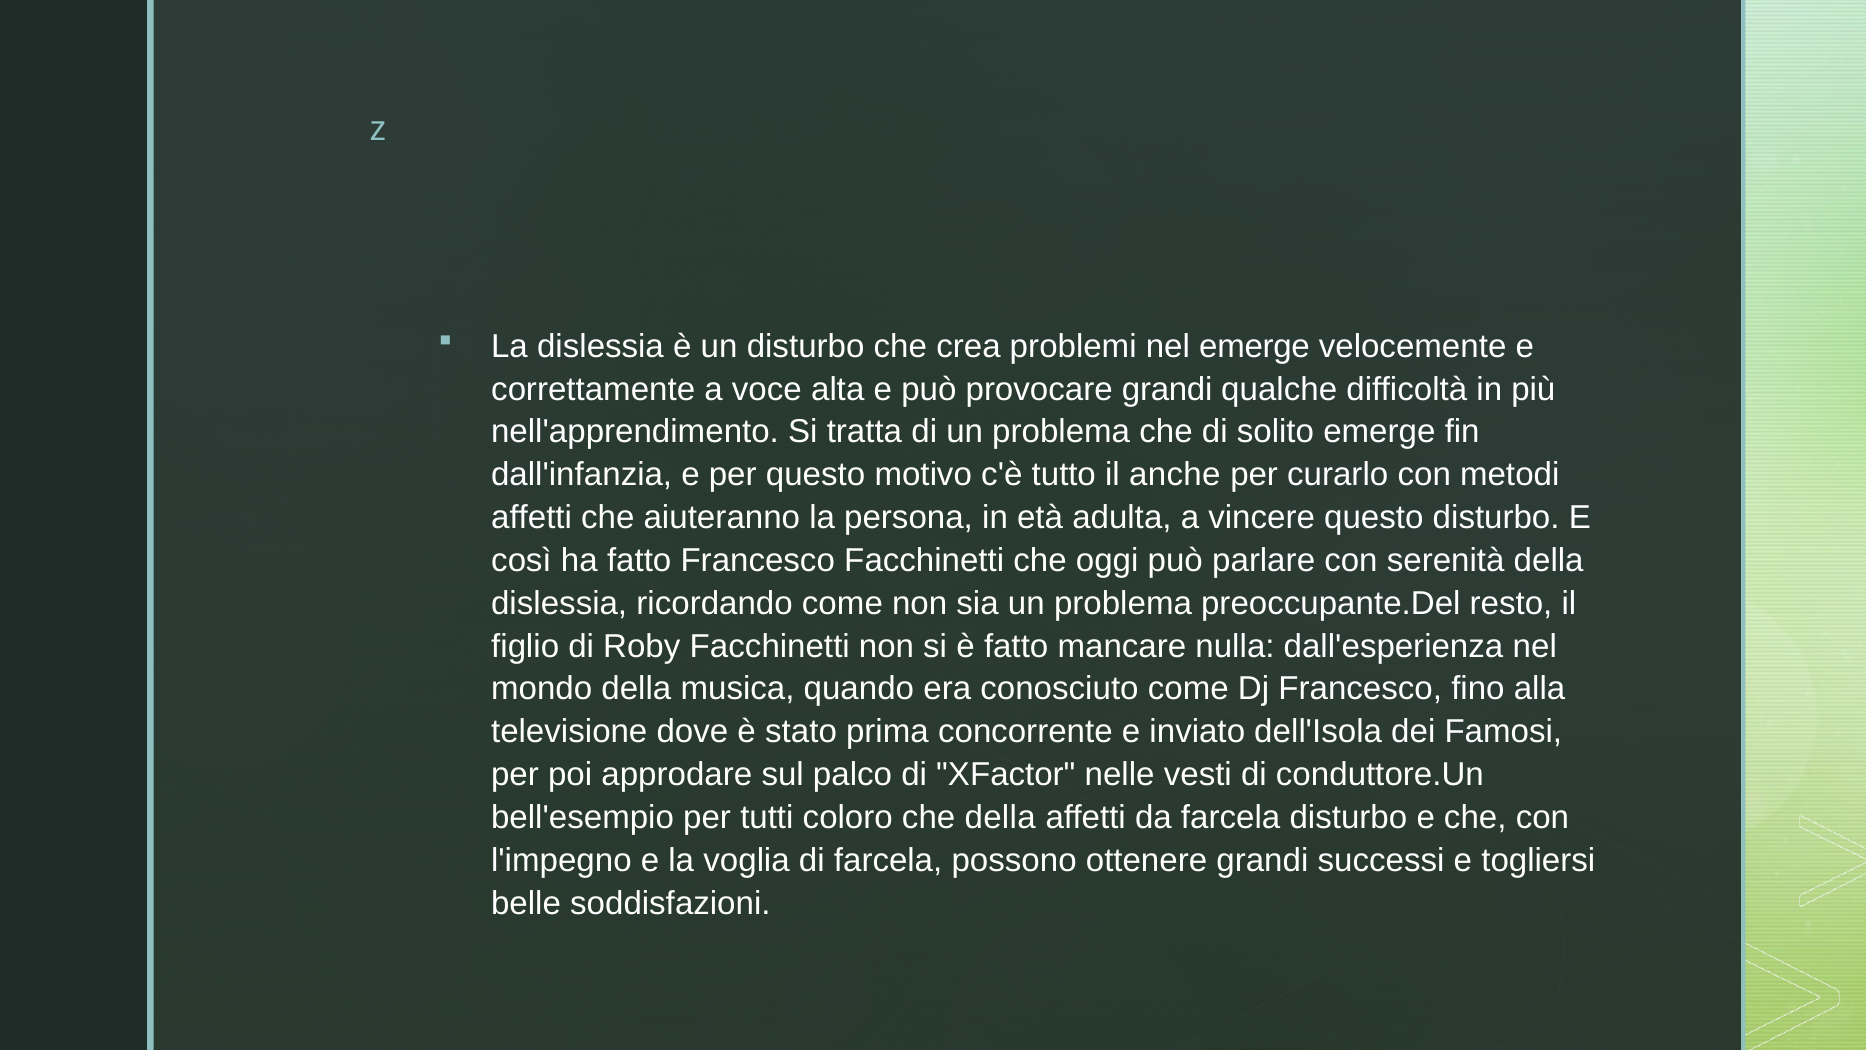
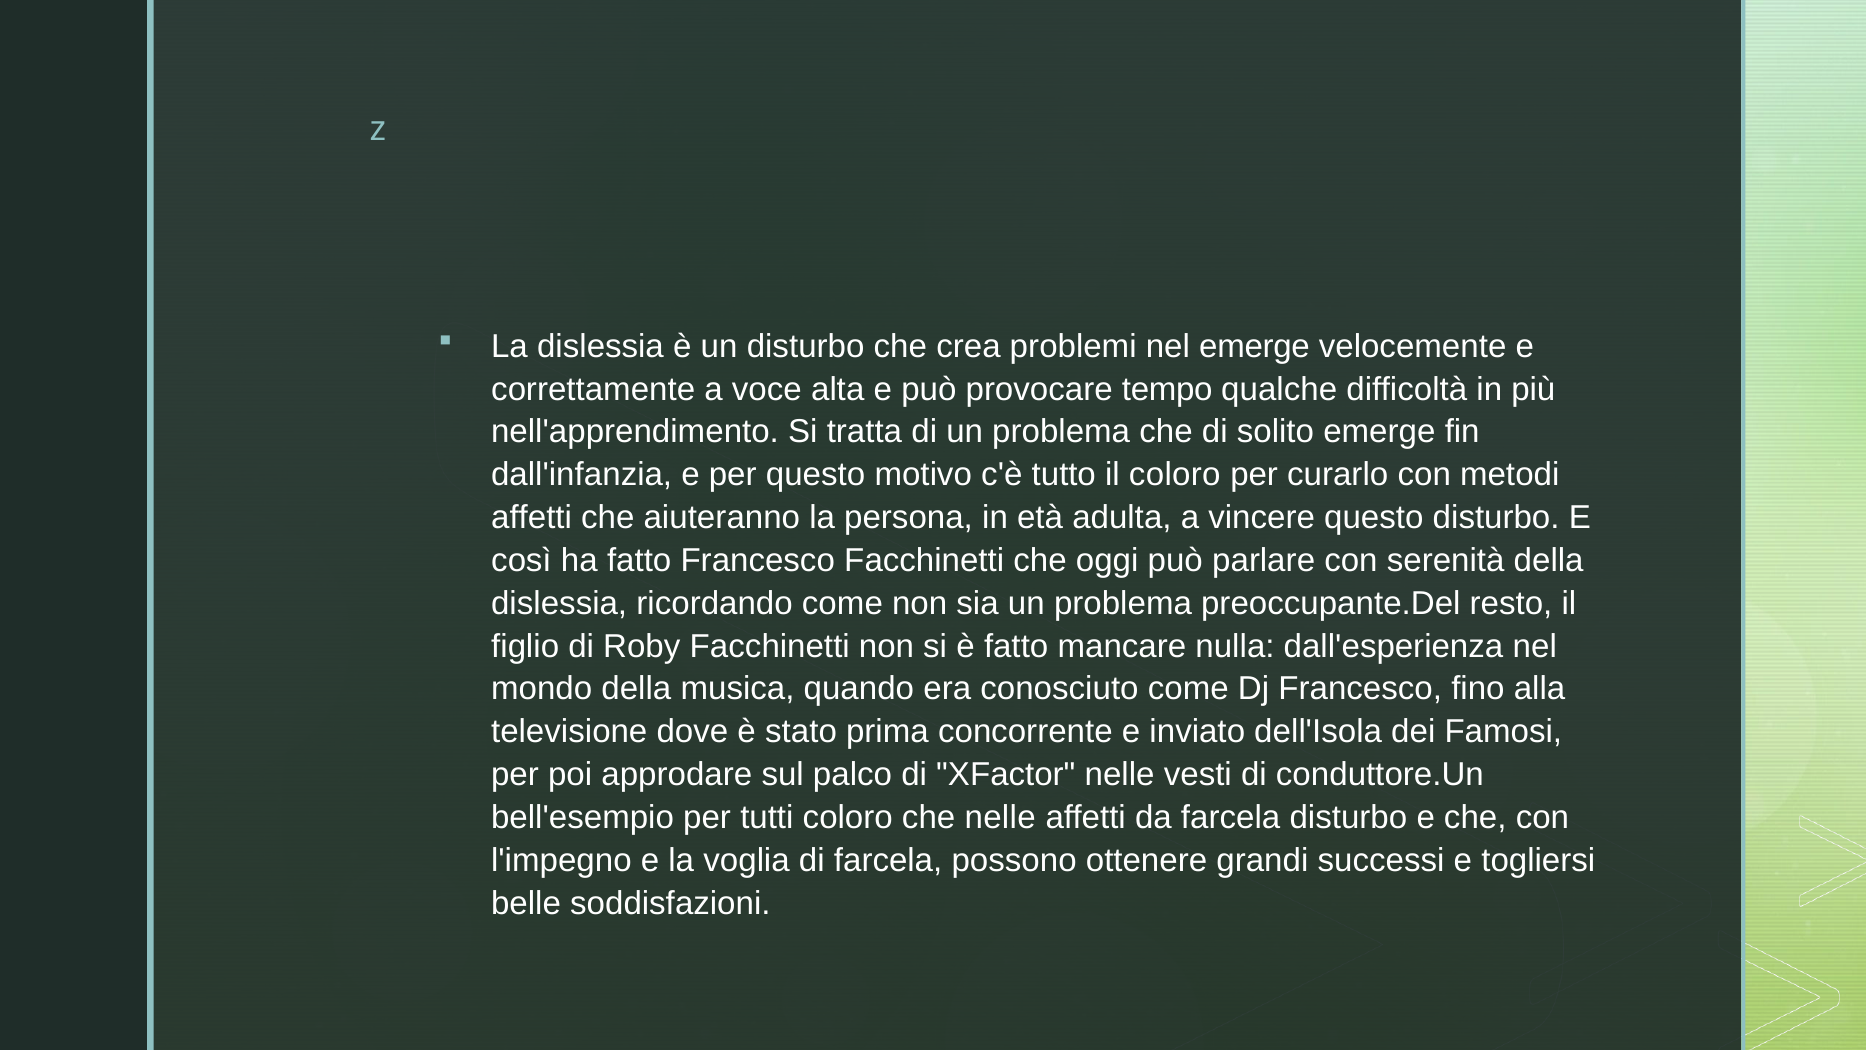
provocare grandi: grandi -> tempo
il anche: anche -> coloro
che della: della -> nelle
